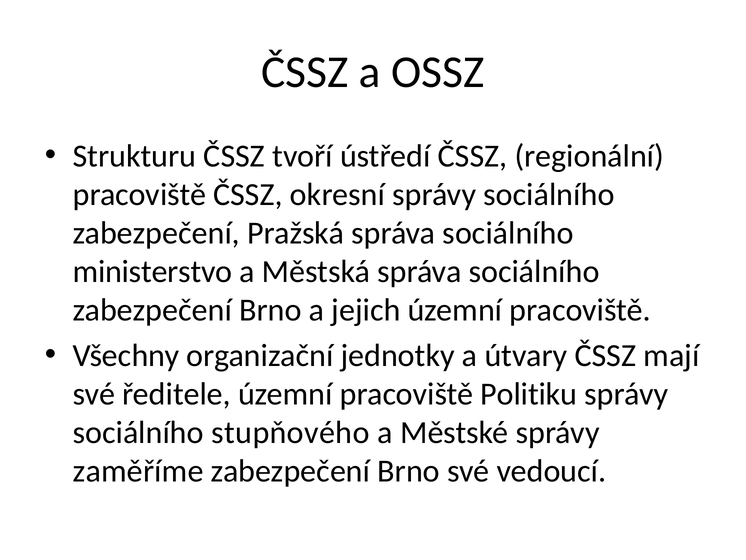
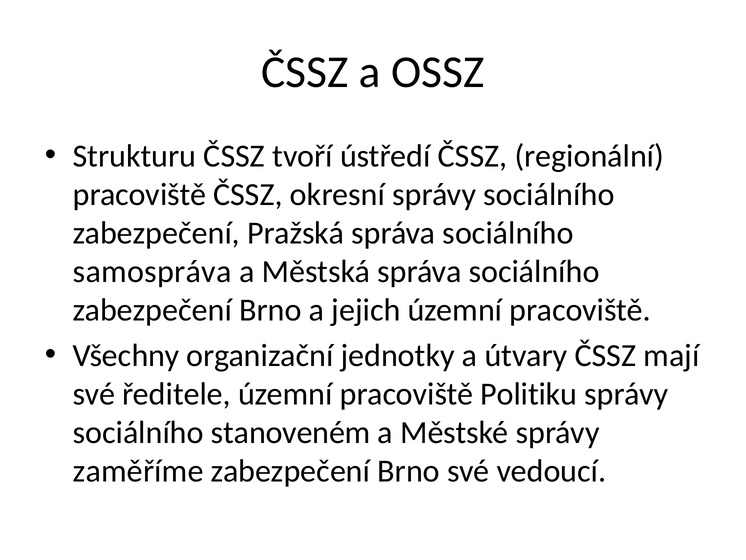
ministerstvo: ministerstvo -> samospráva
stupňového: stupňového -> stanoveném
